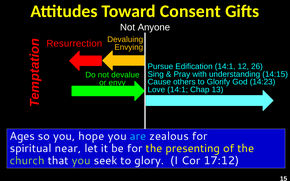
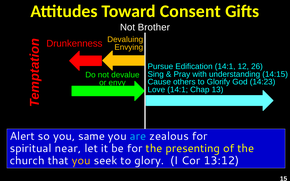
Anyone: Anyone -> Brother
Resurrection: Resurrection -> Drunkenness
Ages: Ages -> Alert
hope: hope -> same
church colour: light green -> white
you at (81, 161) colour: light green -> yellow
17:12: 17:12 -> 13:12
